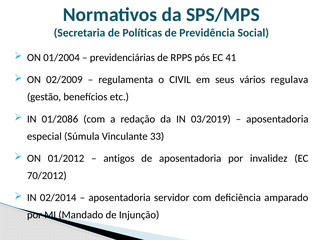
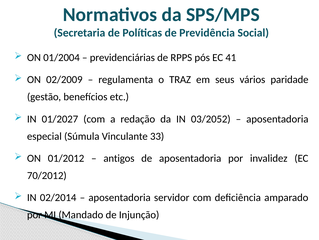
CIVIL: CIVIL -> TRAZ
regulava: regulava -> paridade
01/2086: 01/2086 -> 01/2027
03/2019: 03/2019 -> 03/2052
